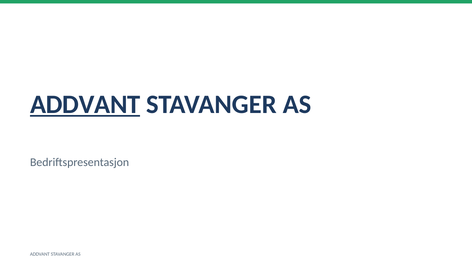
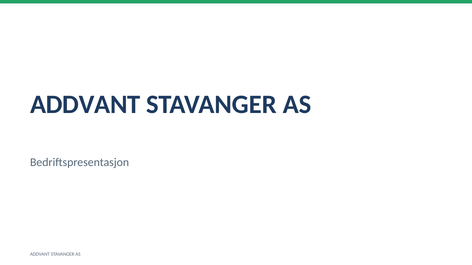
ADDVANT at (85, 105) underline: present -> none
